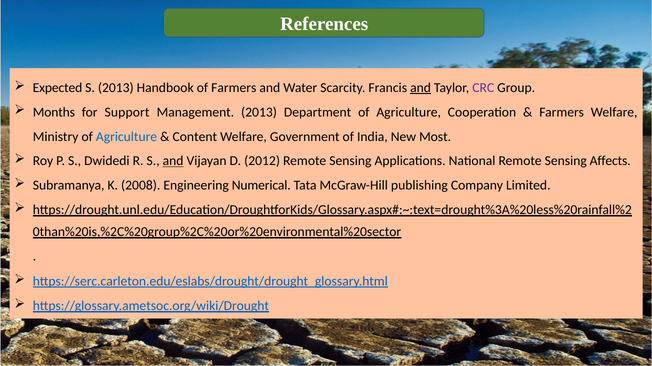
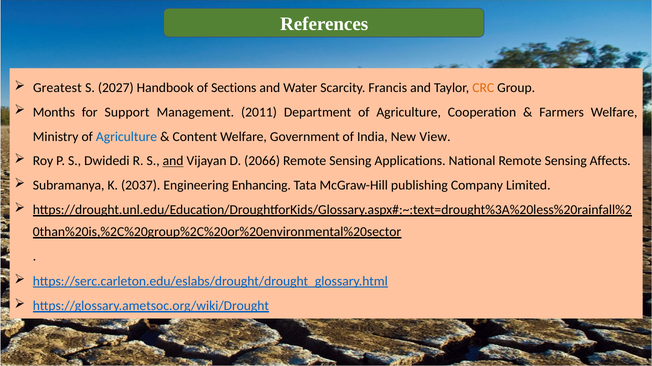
Expected: Expected -> Greatest
S 2013: 2013 -> 2027
of Farmers: Farmers -> Sections
and at (421, 88) underline: present -> none
CRC colour: purple -> orange
Management 2013: 2013 -> 2011
Most: Most -> View
2012: 2012 -> 2066
2008: 2008 -> 2037
Numerical: Numerical -> Enhancing
